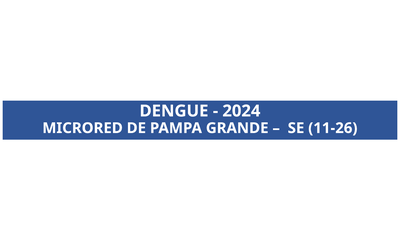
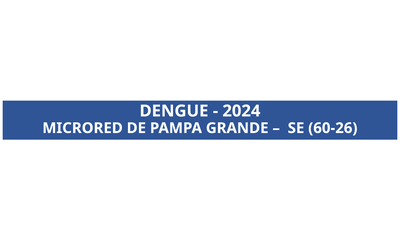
11-26: 11-26 -> 60-26
